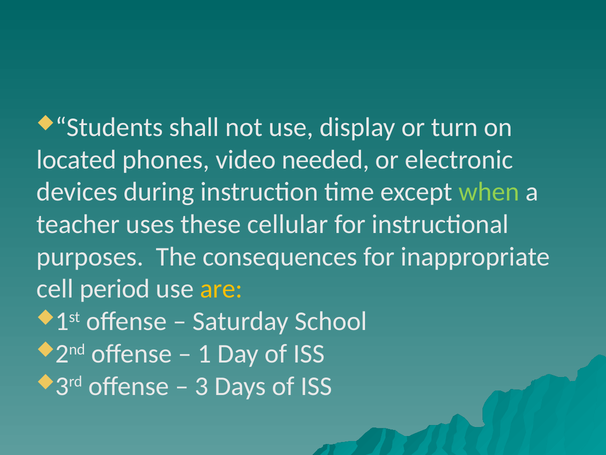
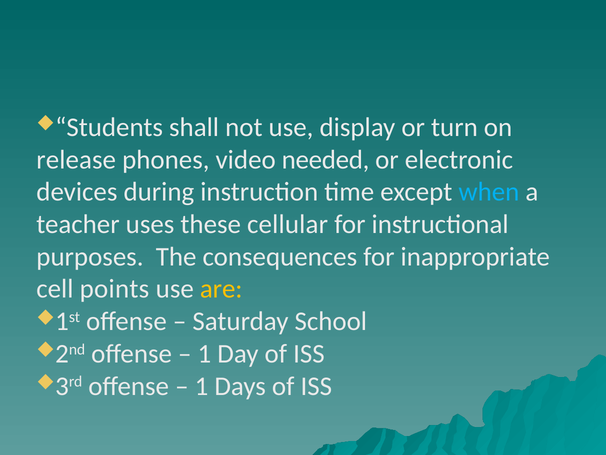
located: located -> release
when colour: light green -> light blue
period: period -> points
3 at (201, 386): 3 -> 1
